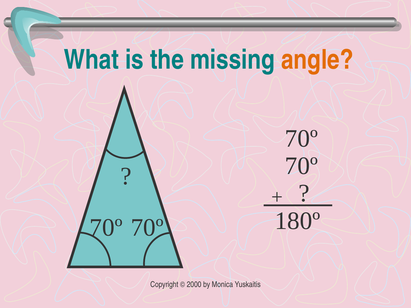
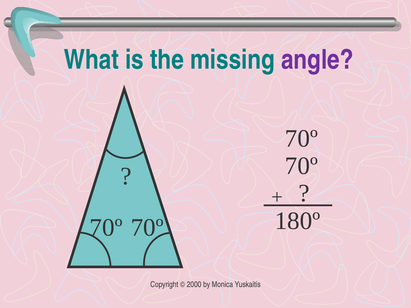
angle colour: orange -> purple
